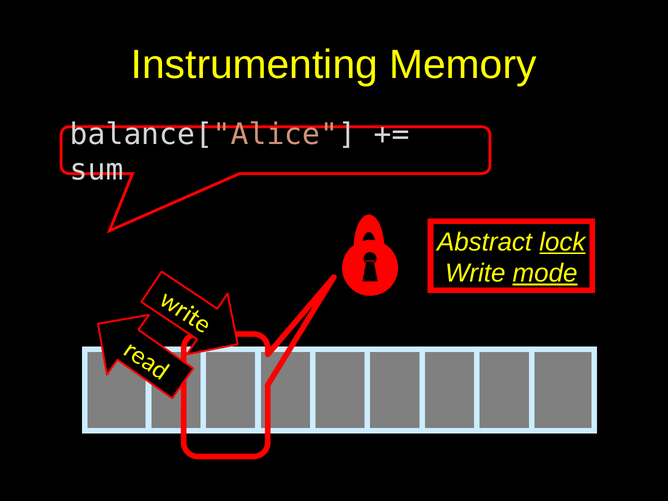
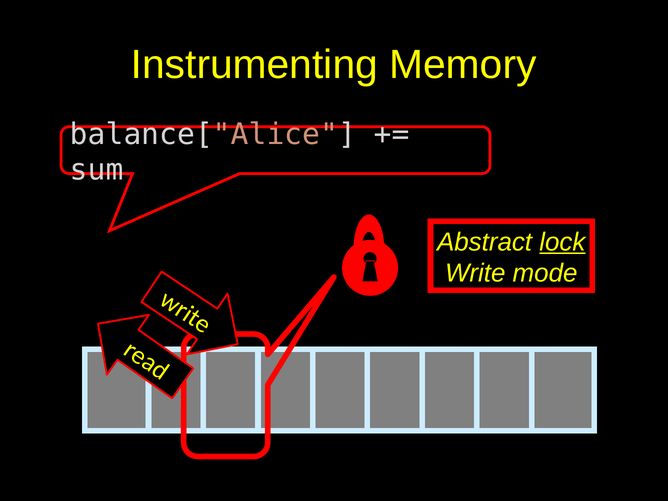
mode underline: present -> none
